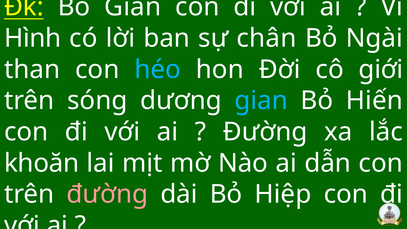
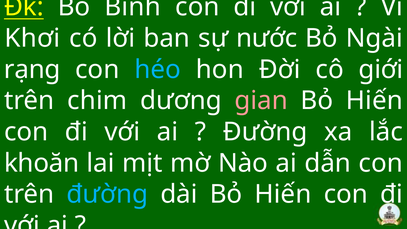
Bỏ Gian: Gian -> Bình
Hình: Hình -> Khơi
chân: chân -> nước
than: than -> rạng
sóng: sóng -> chim
gian at (261, 101) colour: light blue -> pink
đường at (107, 194) colour: pink -> light blue
dài Bỏ Hiệp: Hiệp -> Hiến
